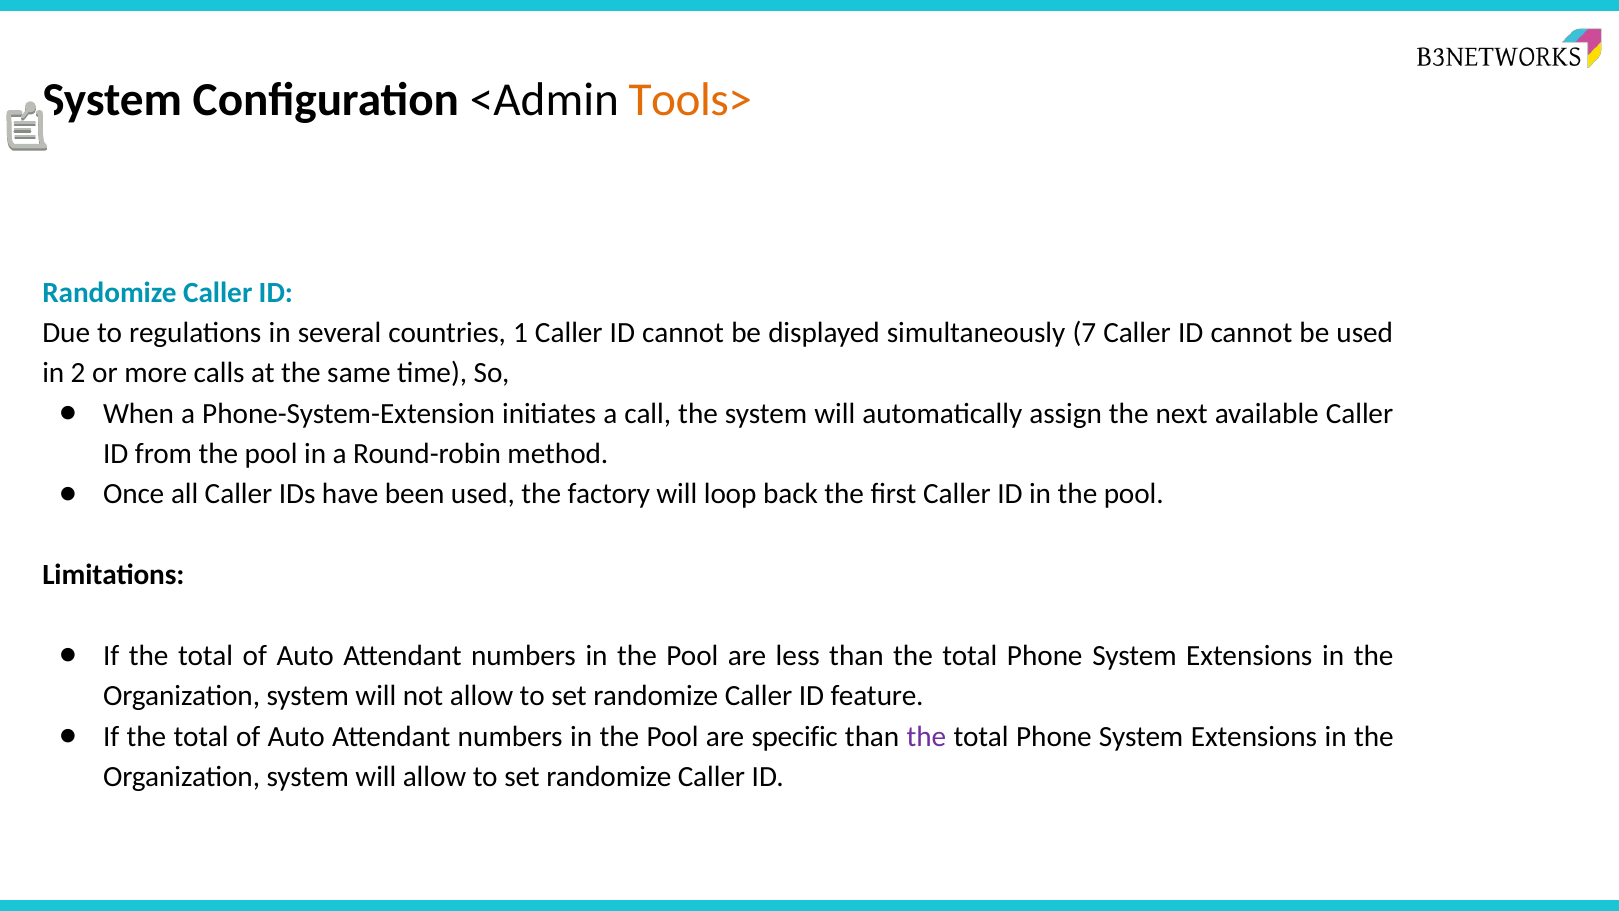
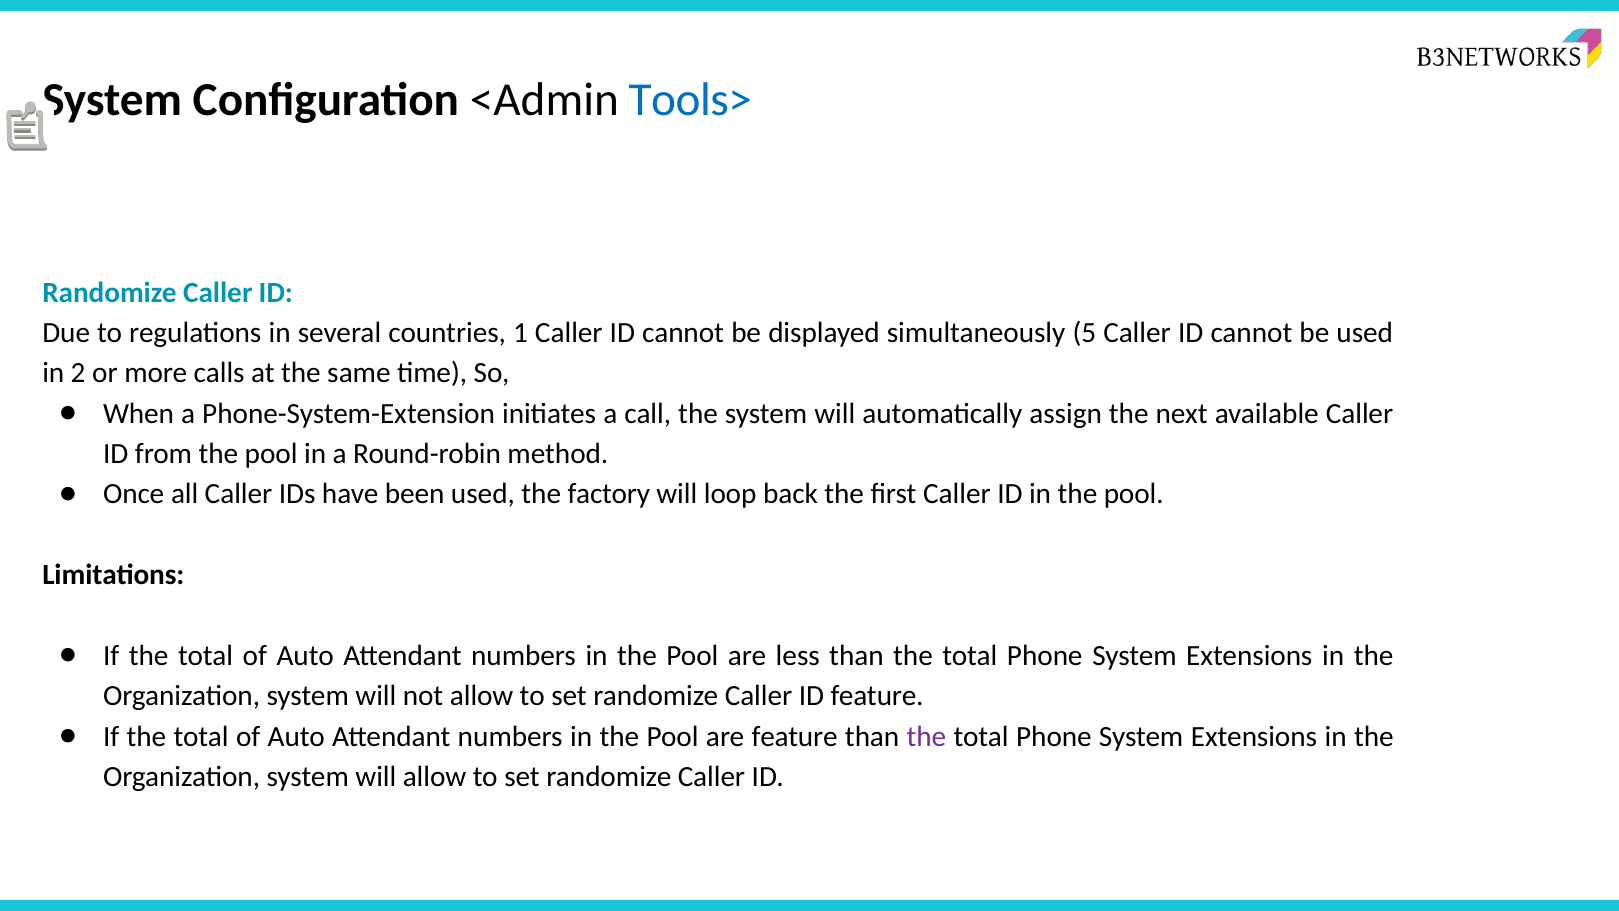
Tools> colour: orange -> blue
7: 7 -> 5
are specific: specific -> feature
